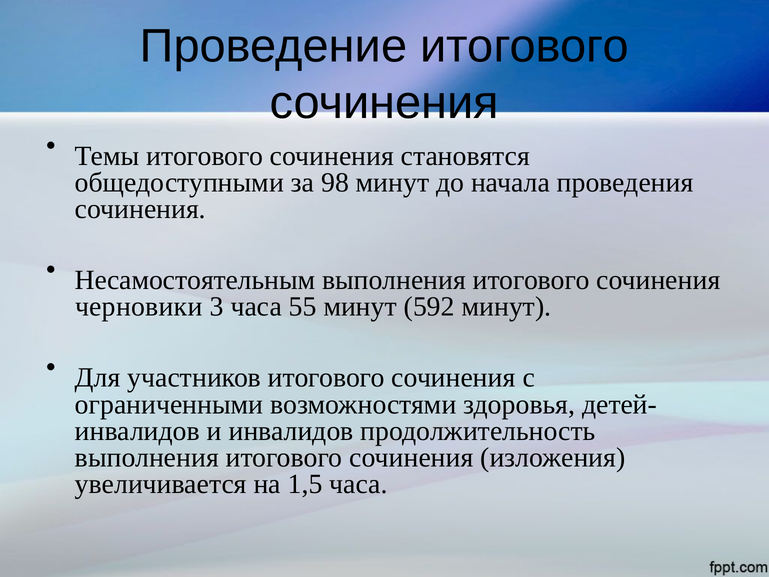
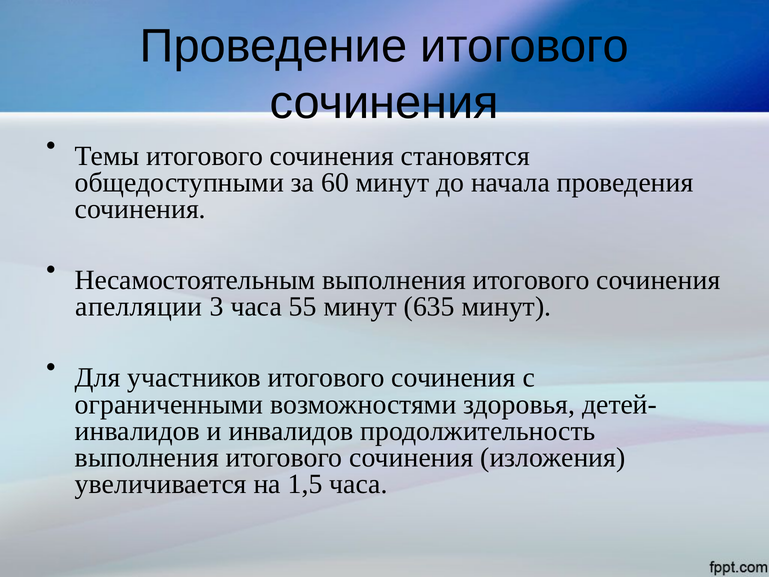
98: 98 -> 60
черновики: черновики -> апелляции
592: 592 -> 635
